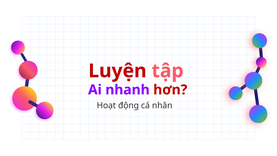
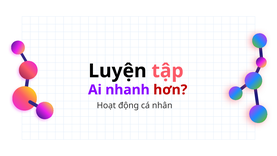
Luyện colour: red -> black
